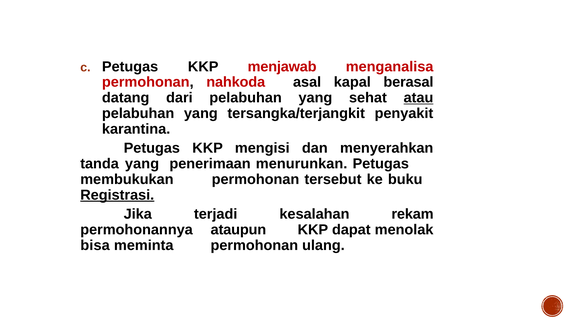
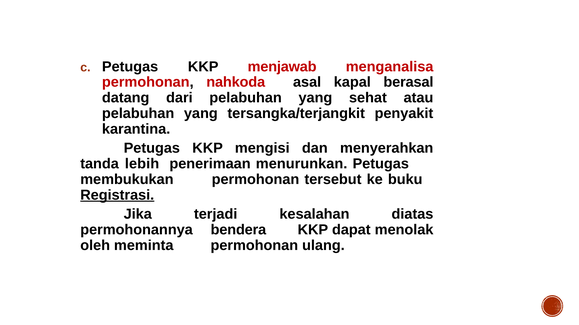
atau underline: present -> none
tanda yang: yang -> lebih
rekam: rekam -> diatas
ataupun: ataupun -> bendera
bisa: bisa -> oleh
